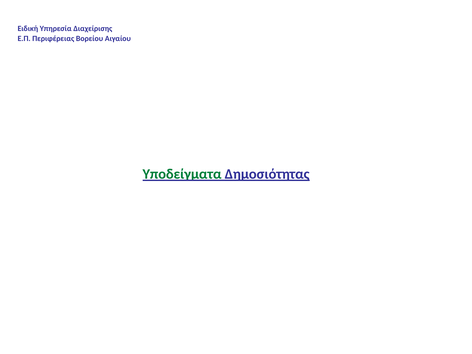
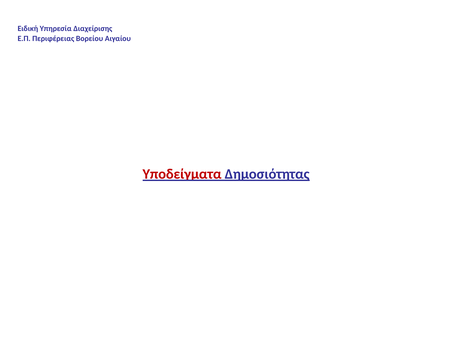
Υποδείγματα colour: green -> red
